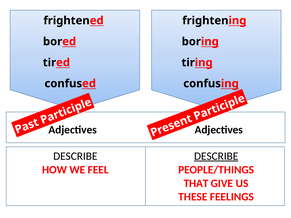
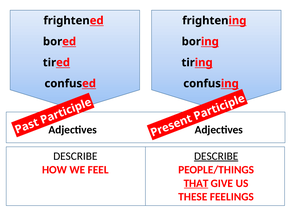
THAT underline: none -> present
